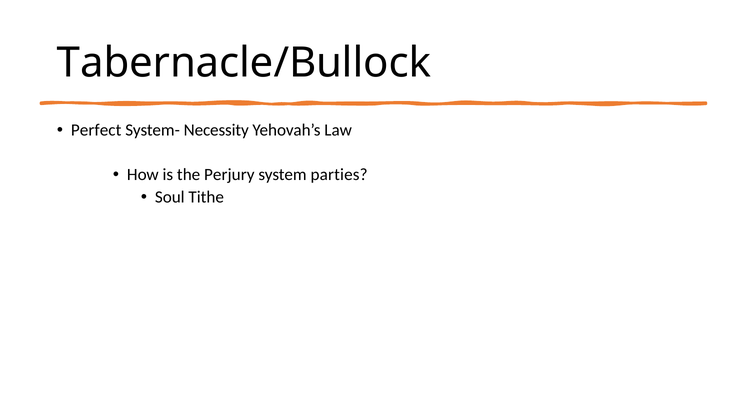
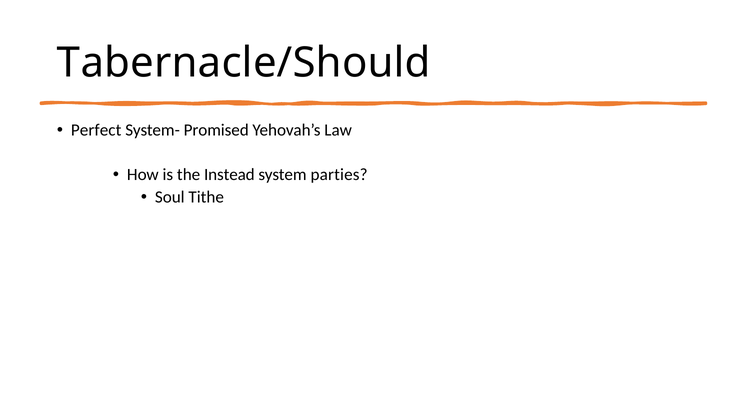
Tabernacle/Bullock: Tabernacle/Bullock -> Tabernacle/Should
Necessity: Necessity -> Promised
Perjury: Perjury -> Instead
